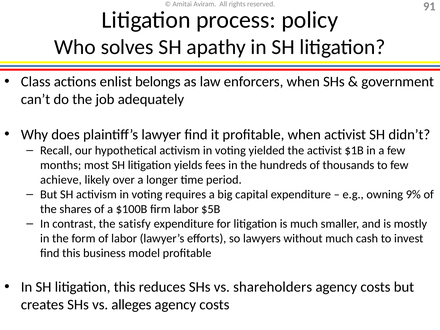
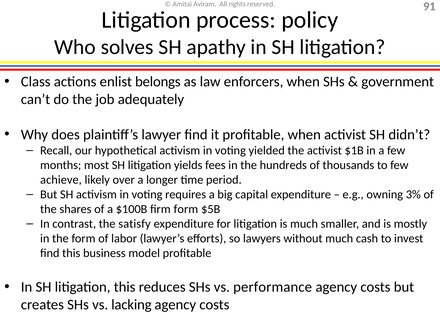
9%: 9% -> 3%
firm labor: labor -> form
shareholders: shareholders -> performance
alleges: alleges -> lacking
